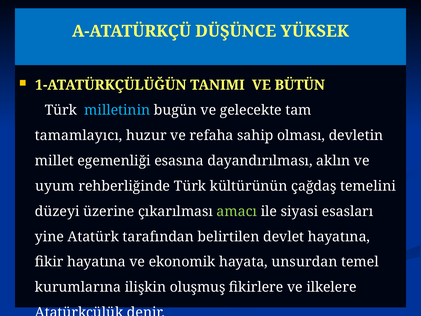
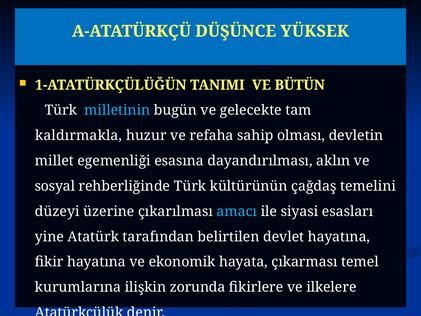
tamamlayıcı: tamamlayıcı -> kaldırmakla
uyum: uyum -> sosyal
amacı colour: light green -> light blue
unsurdan: unsurdan -> çıkarması
oluşmuş: oluşmuş -> zorunda
